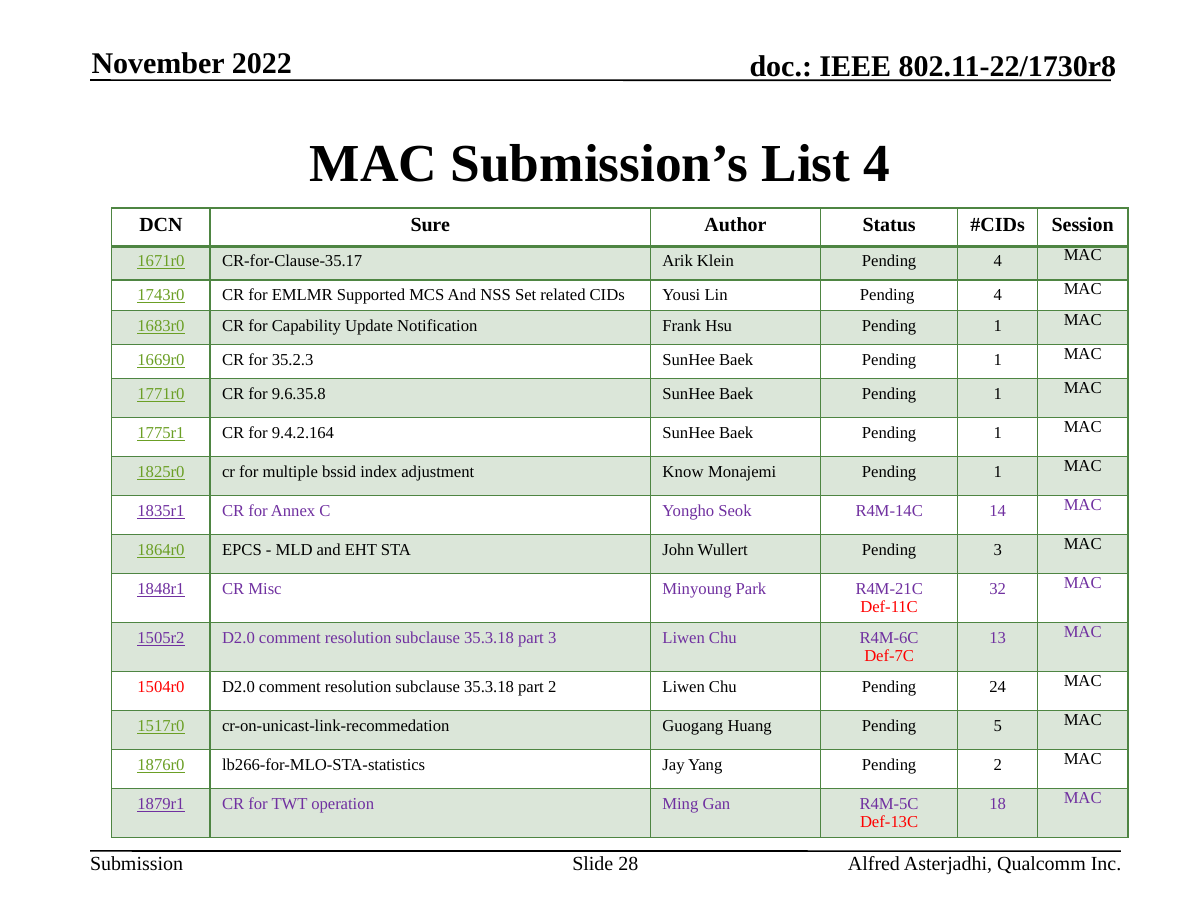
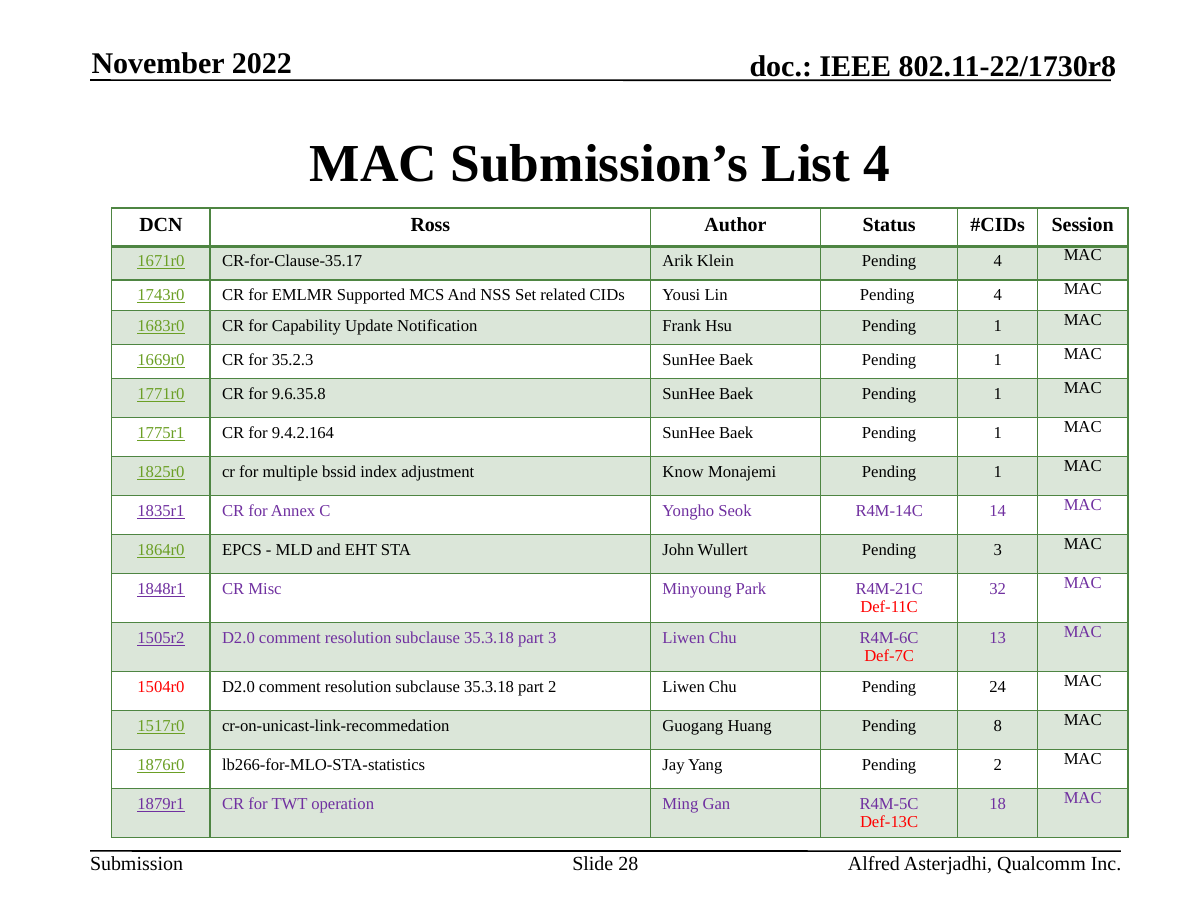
Sure: Sure -> Ross
5: 5 -> 8
